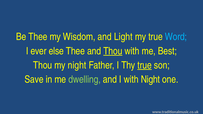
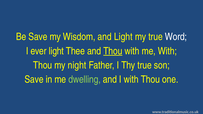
Be Thee: Thee -> Save
Word colour: light blue -> white
ever else: else -> light
me Best: Best -> With
true at (145, 65) underline: present -> none
I with Night: Night -> Thou
